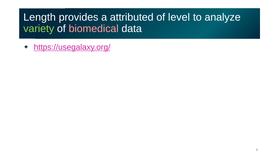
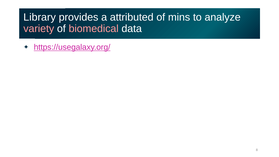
Length: Length -> Library
level: level -> mins
variety colour: light green -> pink
